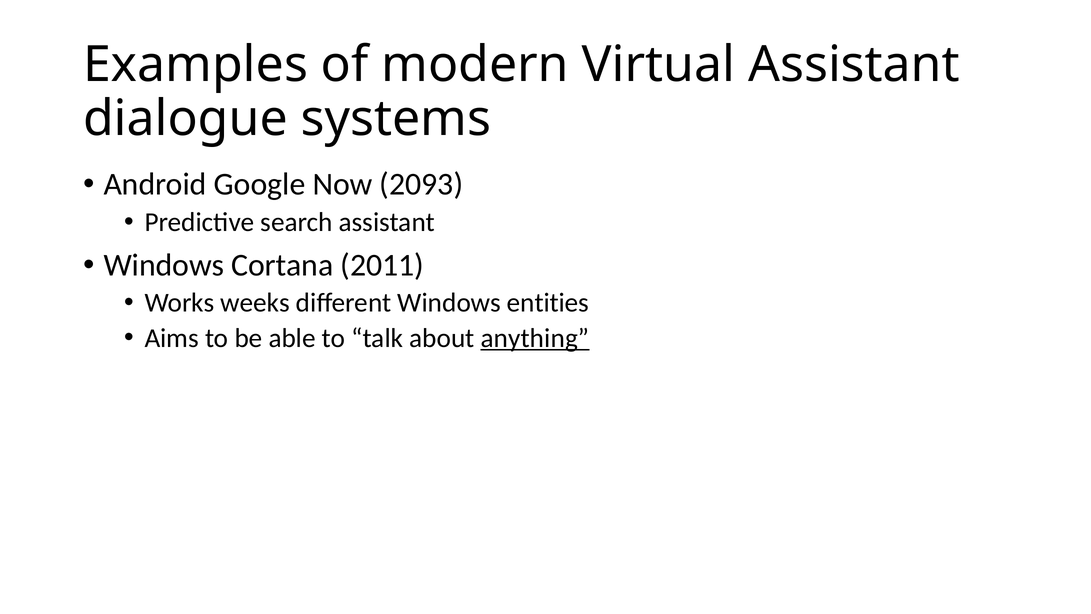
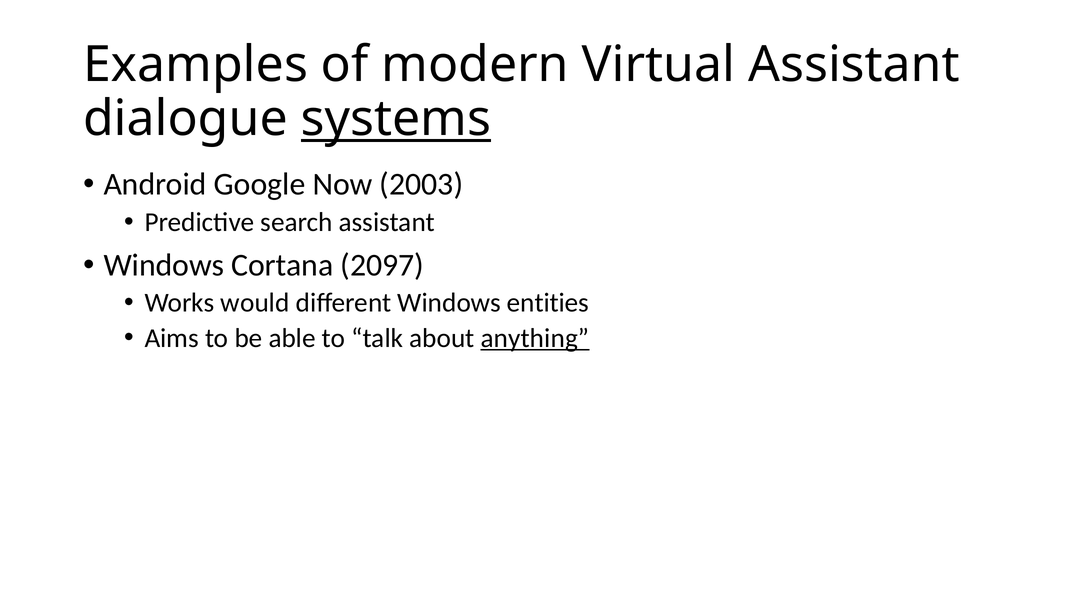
systems underline: none -> present
2093: 2093 -> 2003
2011: 2011 -> 2097
weeks: weeks -> would
